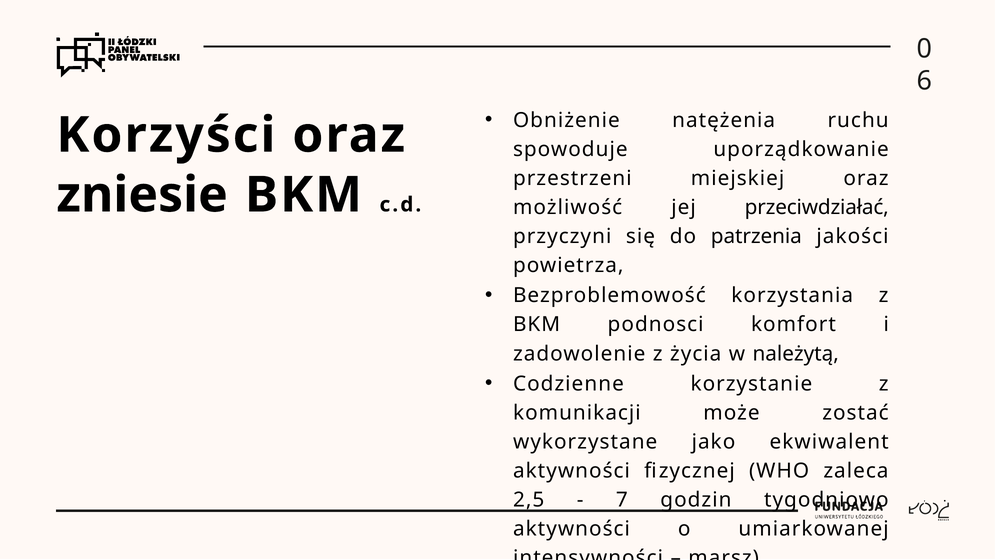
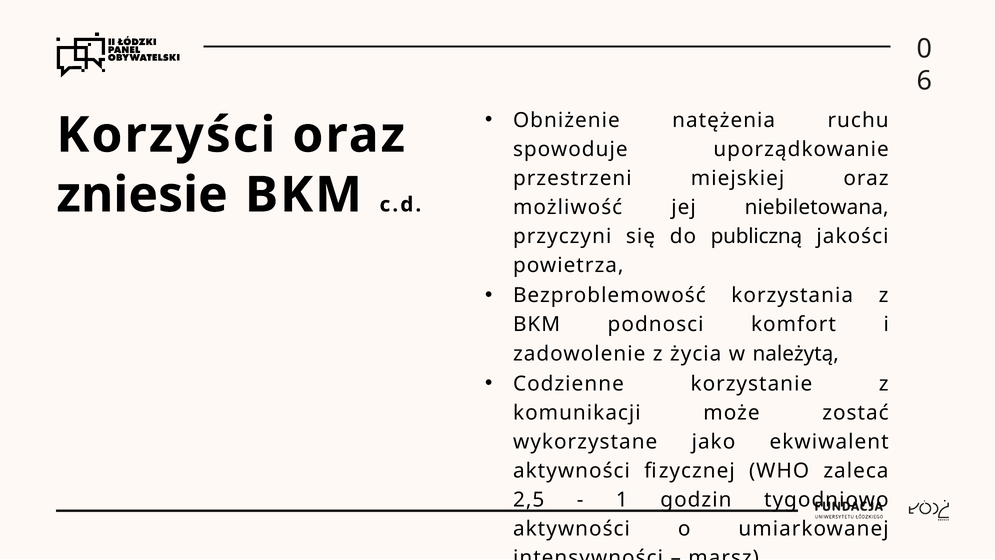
przeciwdziałać: przeciwdziałać -> niebiletowana
patrzenia: patrzenia -> publiczną
7: 7 -> 1
